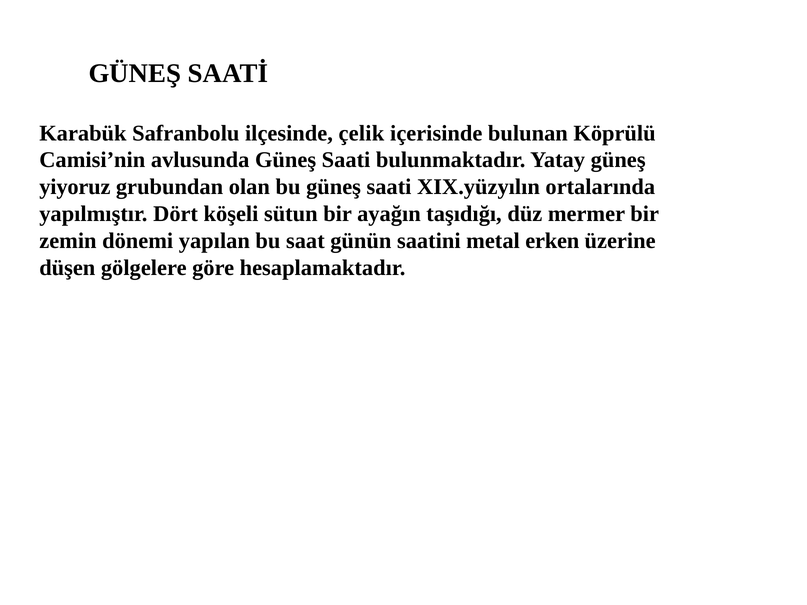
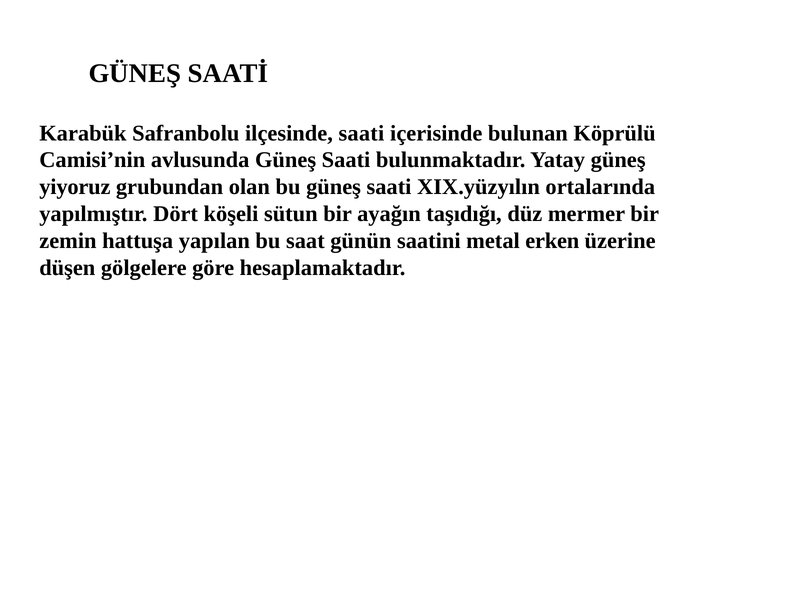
ilçesinde çelik: çelik -> saati
dönemi: dönemi -> hattuşa
